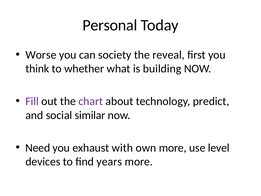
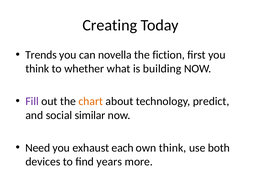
Personal: Personal -> Creating
Worse: Worse -> Trends
society: society -> novella
reveal: reveal -> fiction
chart colour: purple -> orange
with: with -> each
own more: more -> think
level: level -> both
